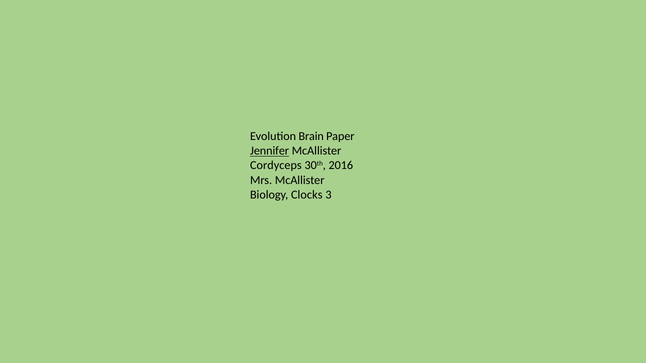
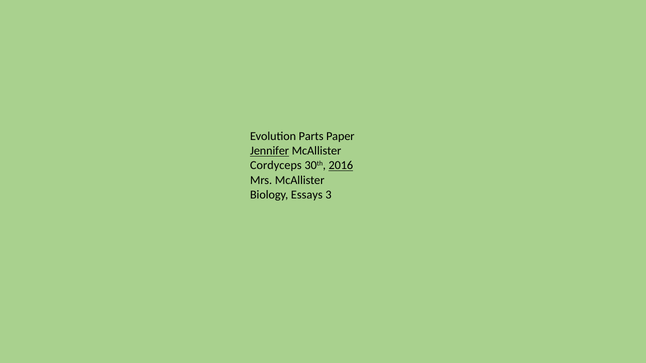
Brain: Brain -> Parts
2016 underline: none -> present
Clocks: Clocks -> Essays
